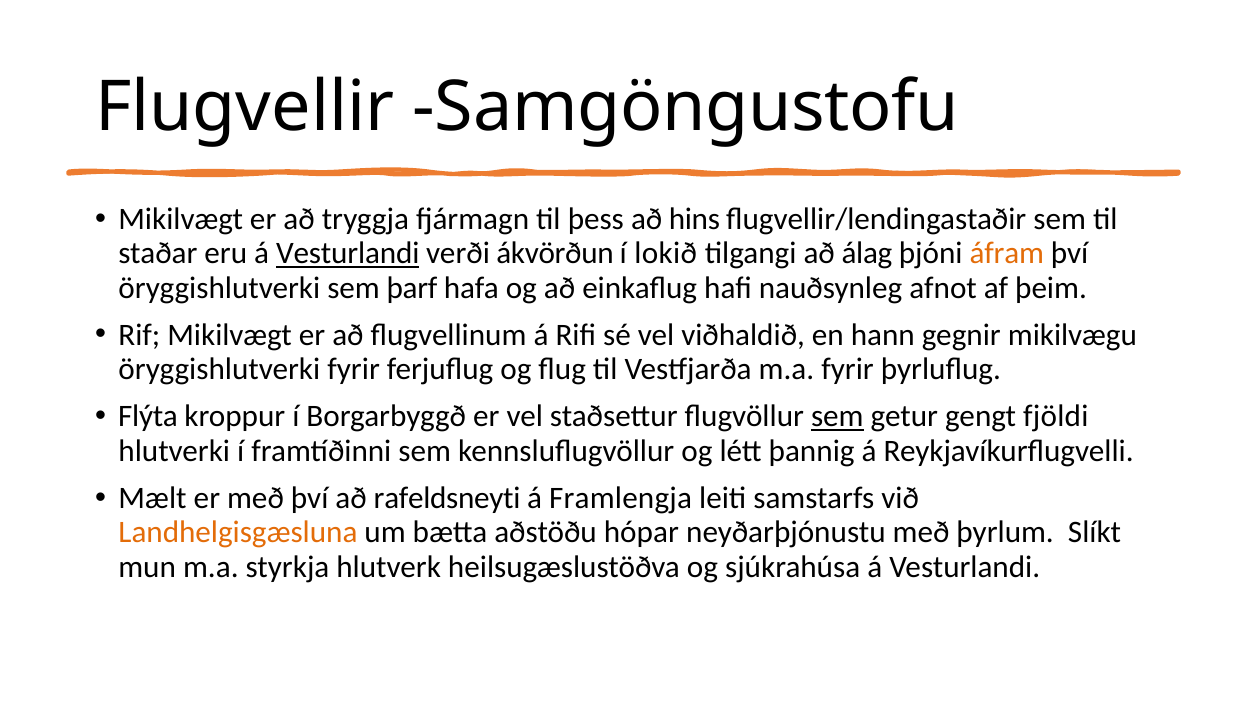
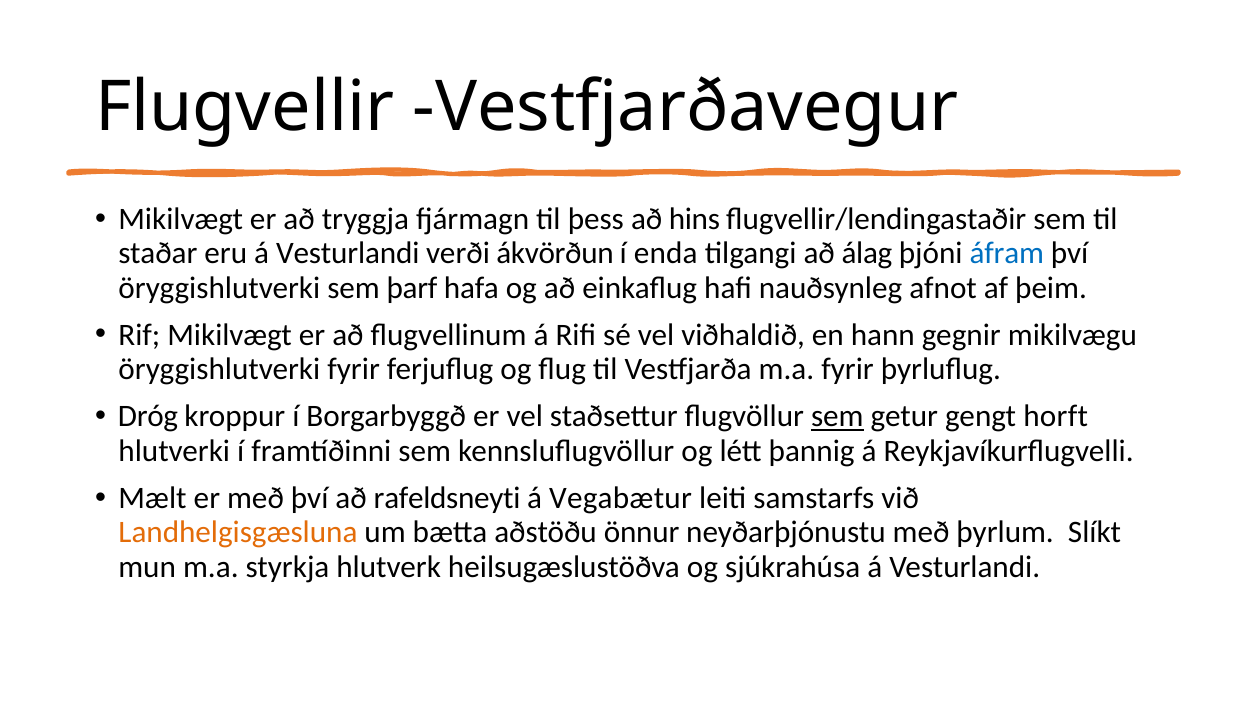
Samgöngustofu: Samgöngustofu -> Vestfjarðavegur
Vesturlandi at (348, 253) underline: present -> none
lokið: lokið -> enda
áfram colour: orange -> blue
Flýta: Flýta -> Dróg
fjöldi: fjöldi -> horft
Framlengja: Framlengja -> Vegabætur
hópar: hópar -> önnur
